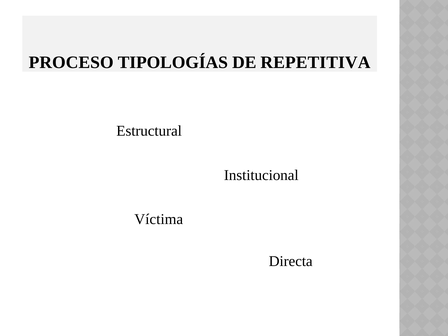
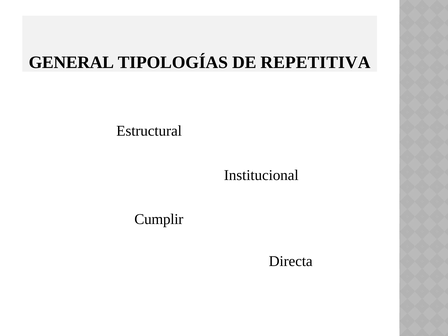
PROCESO: PROCESO -> GENERAL
Víctima: Víctima -> Cumplir
